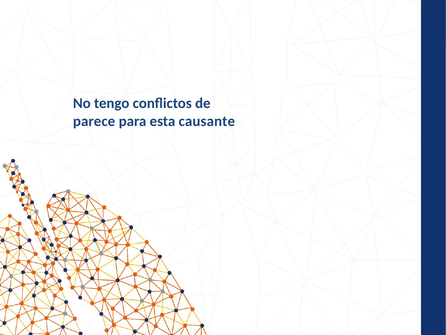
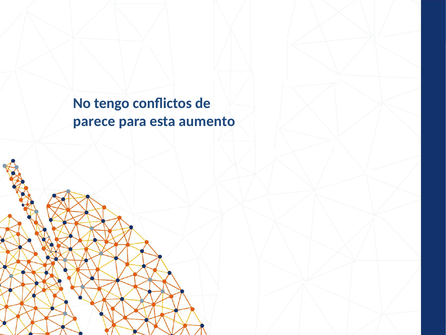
causante: causante -> aumento
